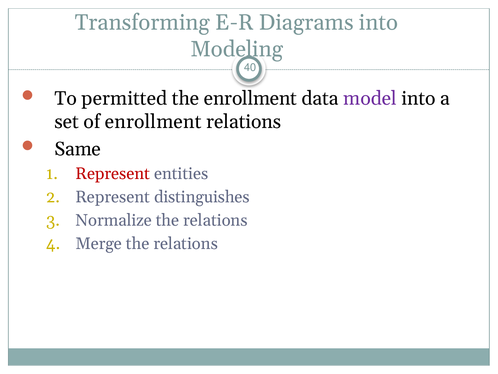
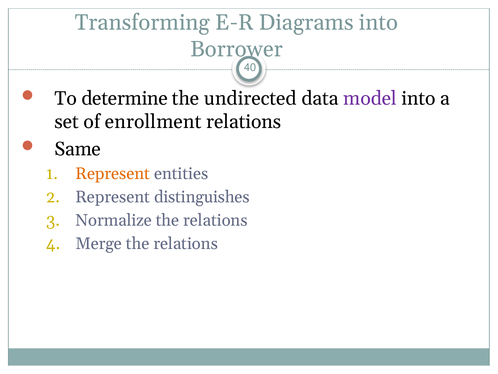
Modeling: Modeling -> Borrower
permitted: permitted -> determine
the enrollment: enrollment -> undirected
Represent at (113, 174) colour: red -> orange
